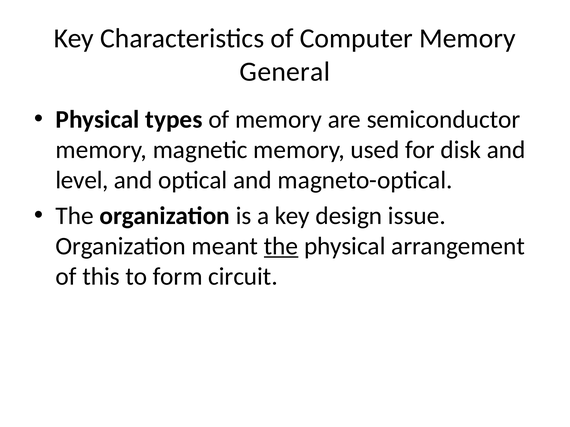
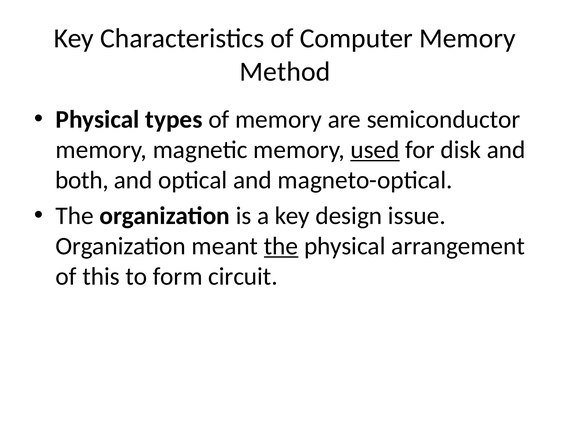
General: General -> Method
used underline: none -> present
level: level -> both
